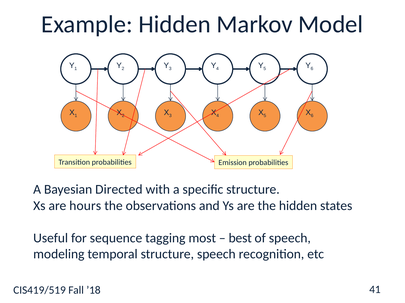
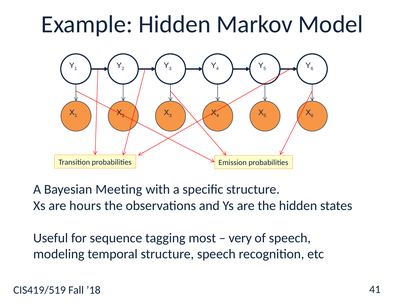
Directed: Directed -> Meeting
best: best -> very
